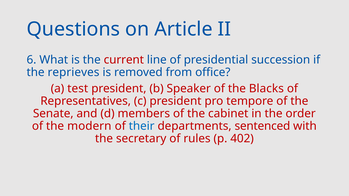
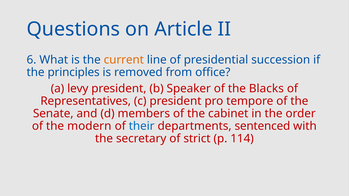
current colour: red -> orange
reprieves: reprieves -> principles
test: test -> levy
rules: rules -> strict
402: 402 -> 114
